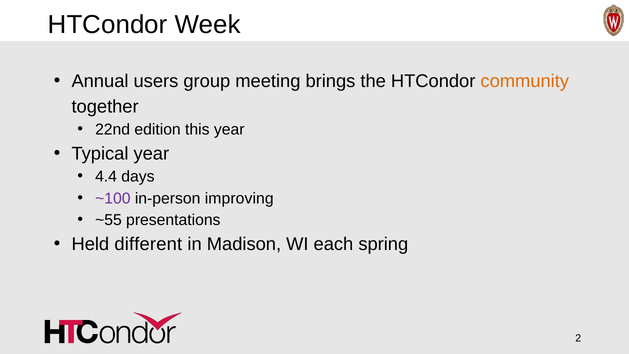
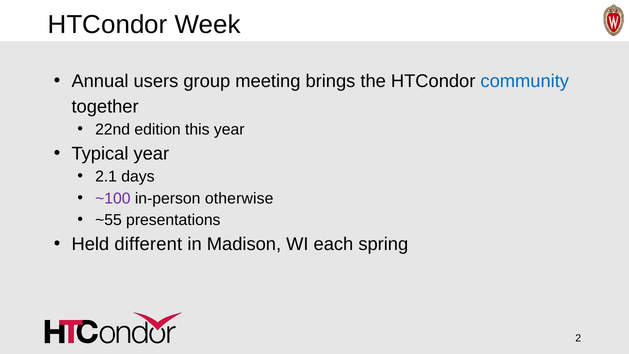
community colour: orange -> blue
4.4: 4.4 -> 2.1
improving: improving -> otherwise
